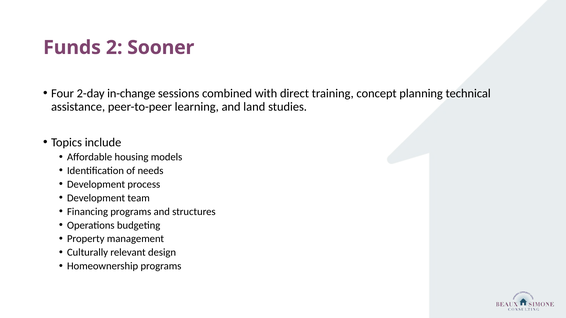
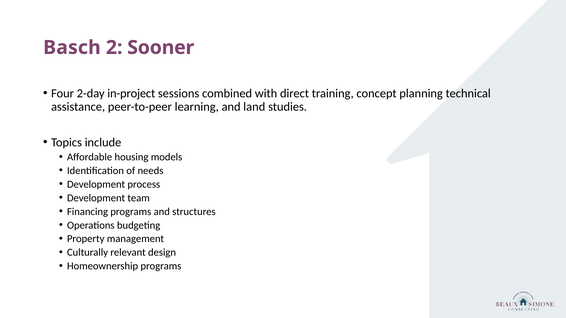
Funds: Funds -> Basch
in-change: in-change -> in-project
